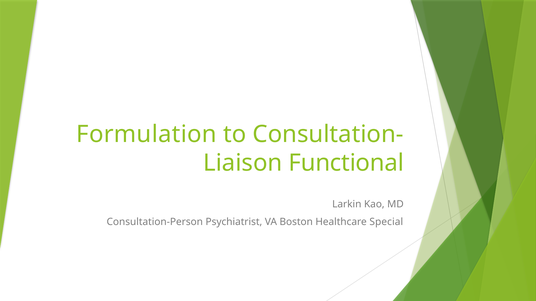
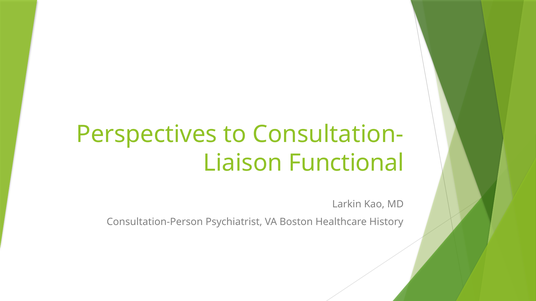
Formulation: Formulation -> Perspectives
Special: Special -> History
